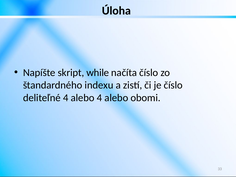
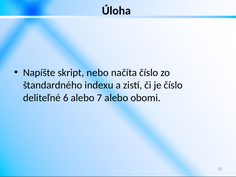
while: while -> nebo
deliteľné 4: 4 -> 6
alebo 4: 4 -> 7
